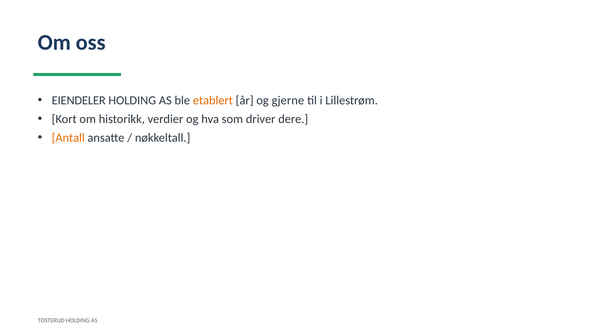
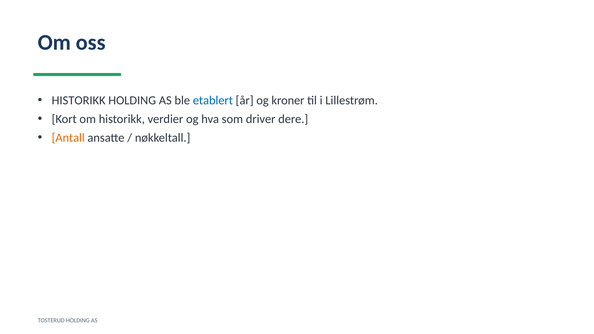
EIENDELER at (79, 101): EIENDELER -> HISTORIKK
etablert colour: orange -> blue
gjerne: gjerne -> kroner
